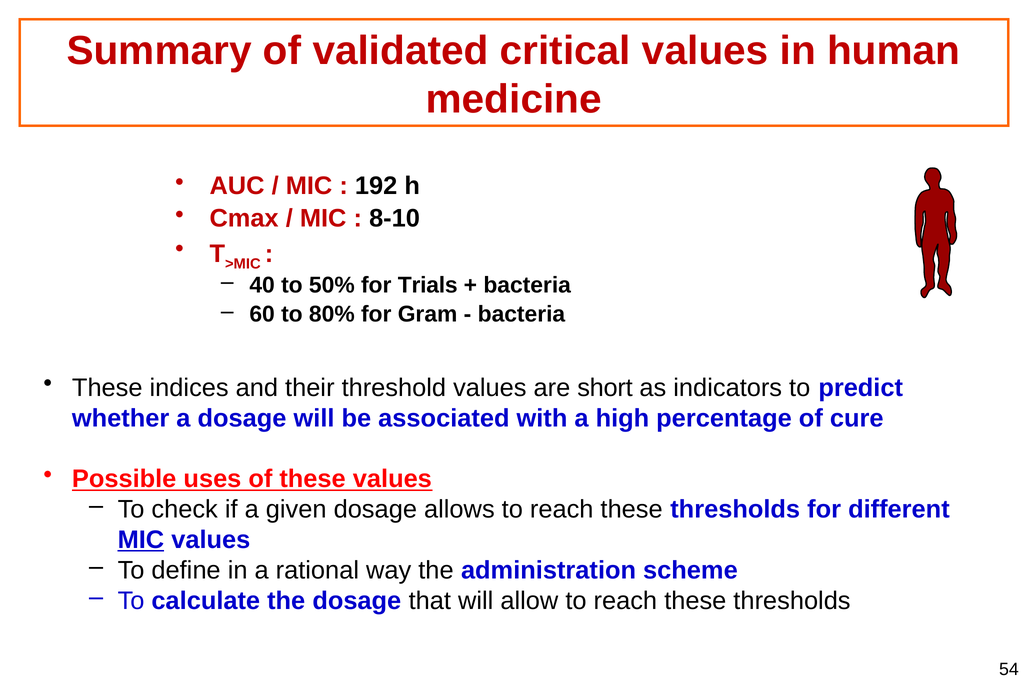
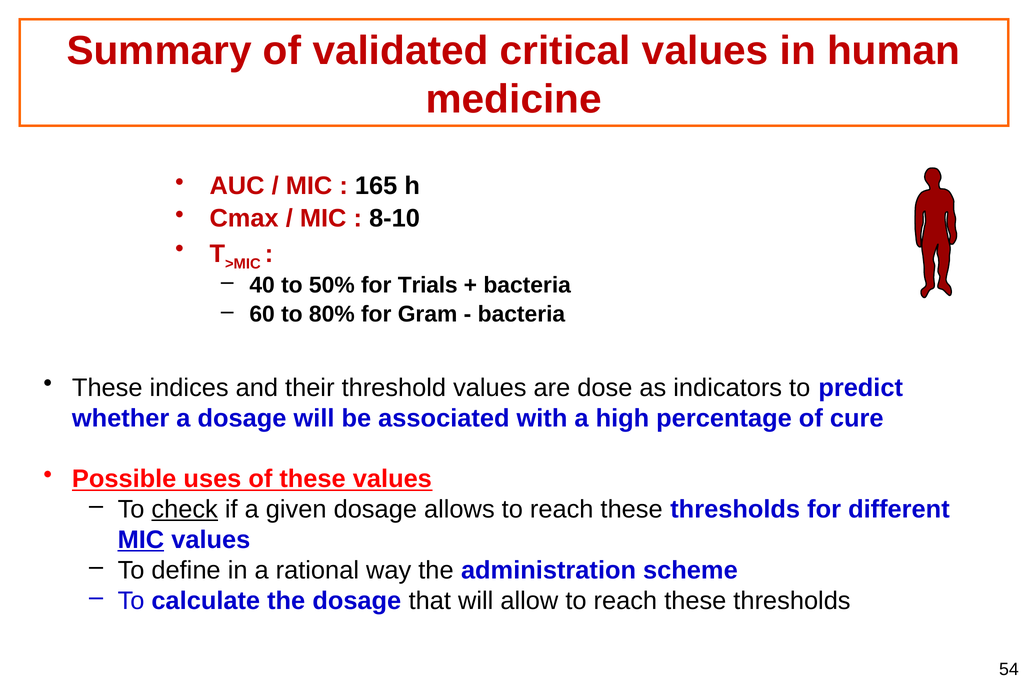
192: 192 -> 165
short: short -> dose
check underline: none -> present
